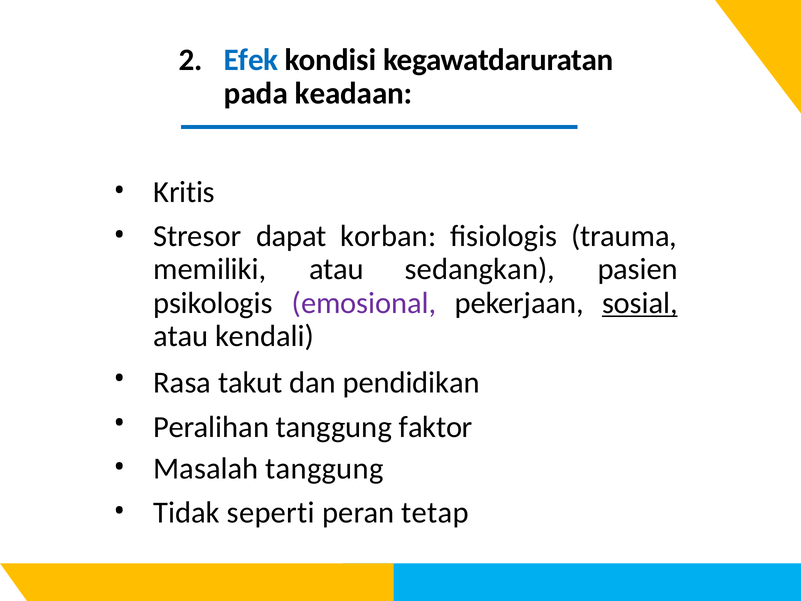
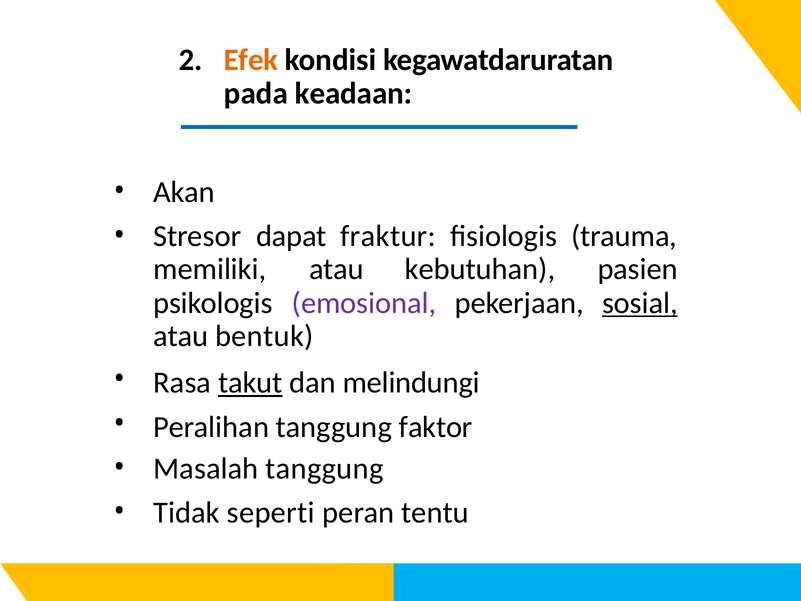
Efek colour: blue -> orange
Kritis: Kritis -> Akan
korban: korban -> fraktur
sedangkan: sedangkan -> kebutuhan
kendali: kendali -> bentuk
takut underline: none -> present
pendidikan: pendidikan -> melindungi
tetap: tetap -> tentu
